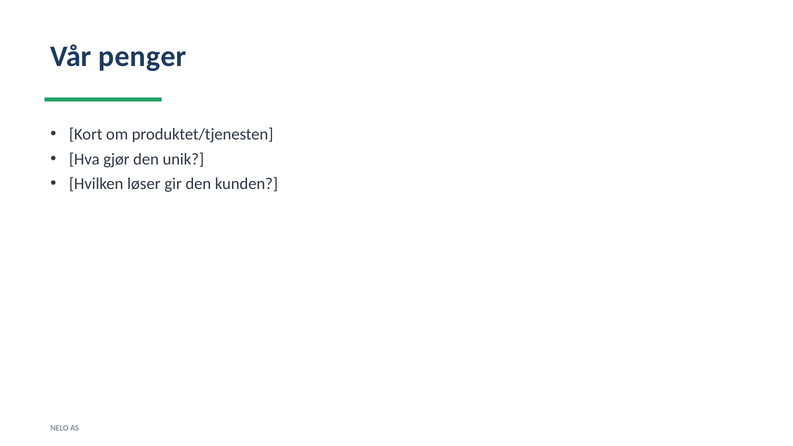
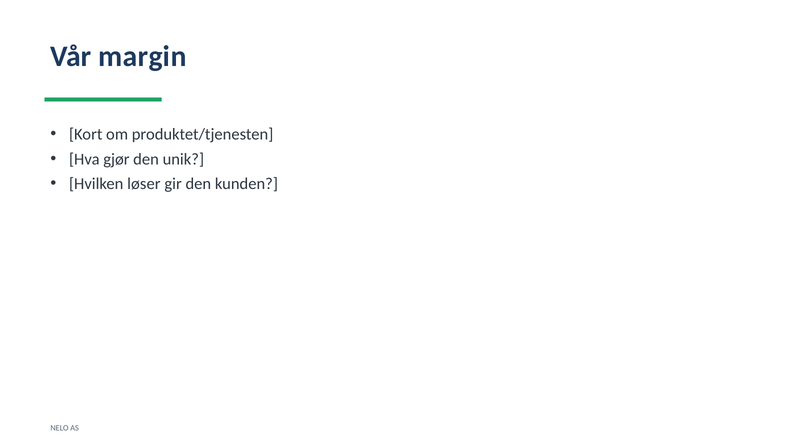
penger: penger -> margin
